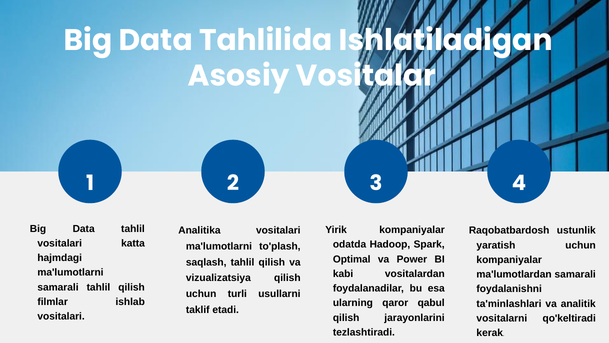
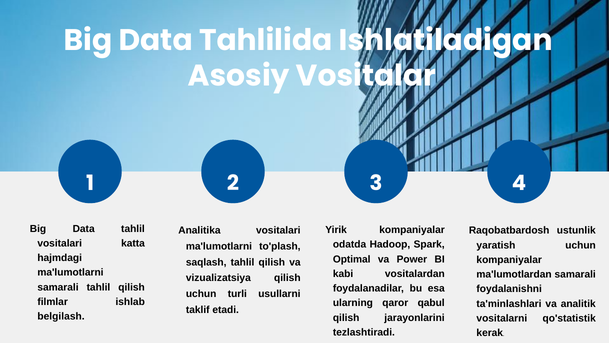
vositalari at (61, 316): vositalari -> belgilash
qo'keltiradi: qo'keltiradi -> qo'statistik
